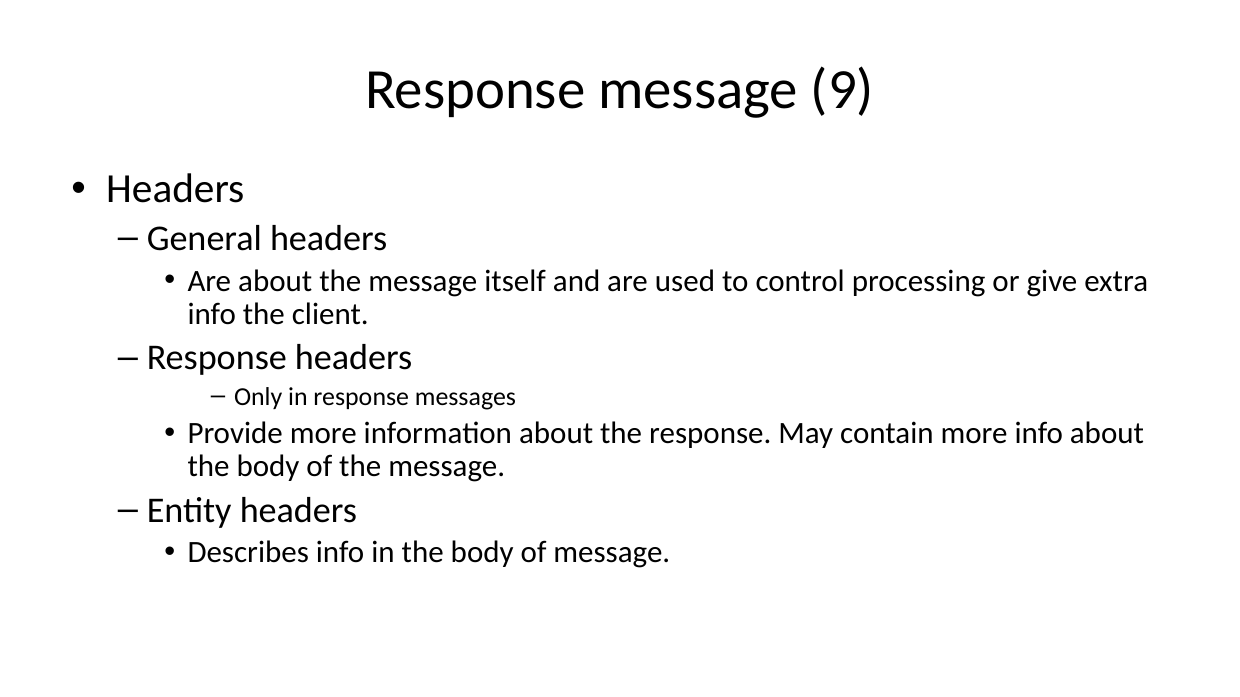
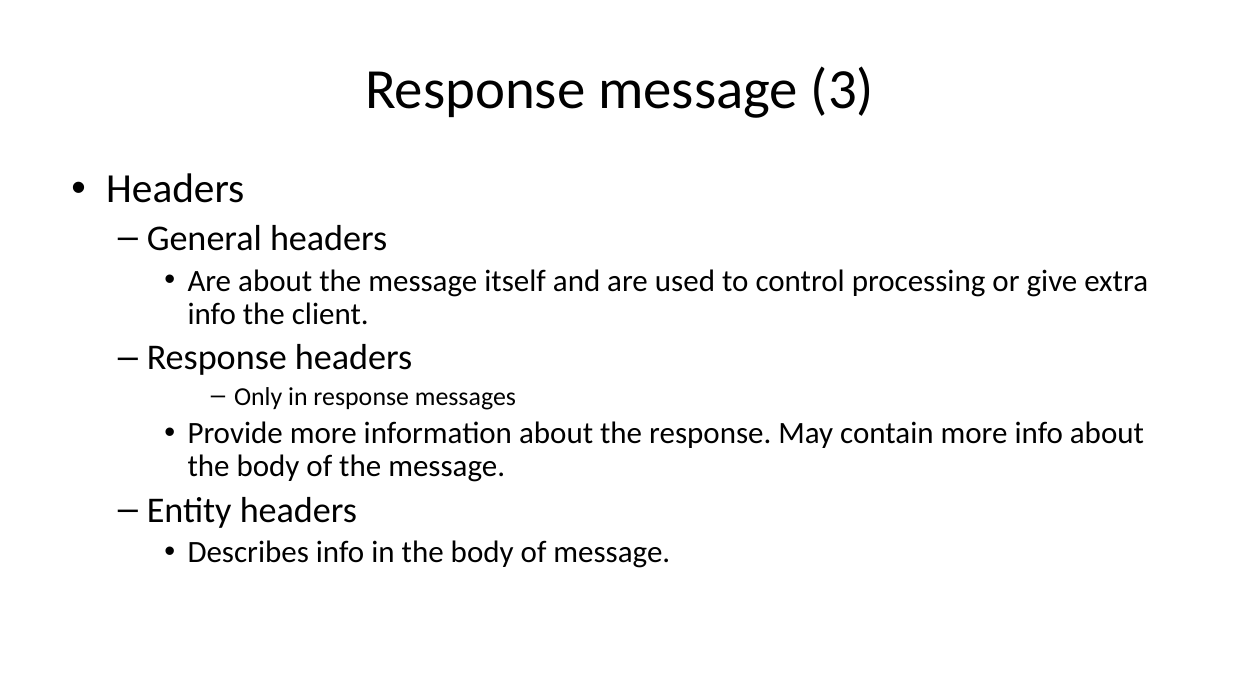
9: 9 -> 3
